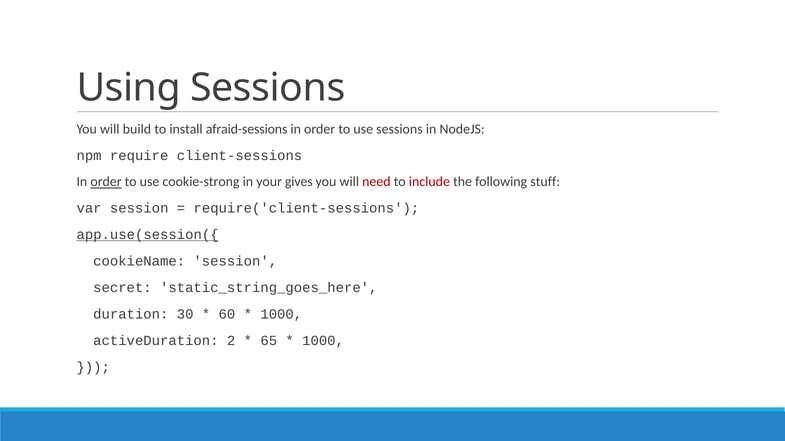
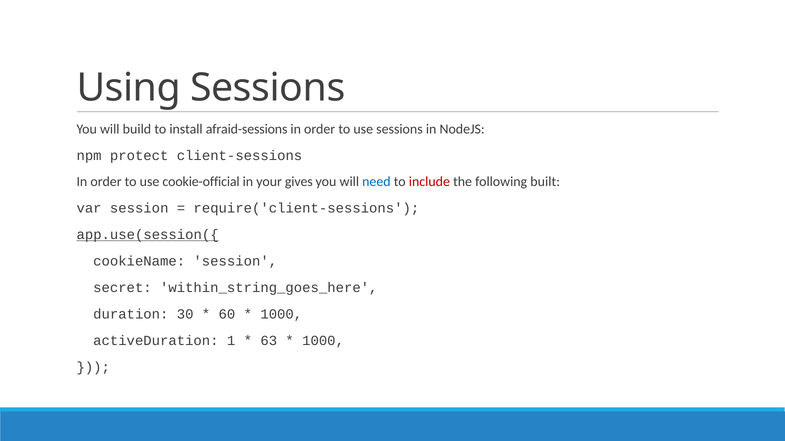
require: require -> protect
order at (106, 182) underline: present -> none
cookie-strong: cookie-strong -> cookie-official
need colour: red -> blue
stuff: stuff -> built
static_string_goes_here: static_string_goes_here -> within_string_goes_here
2: 2 -> 1
65: 65 -> 63
